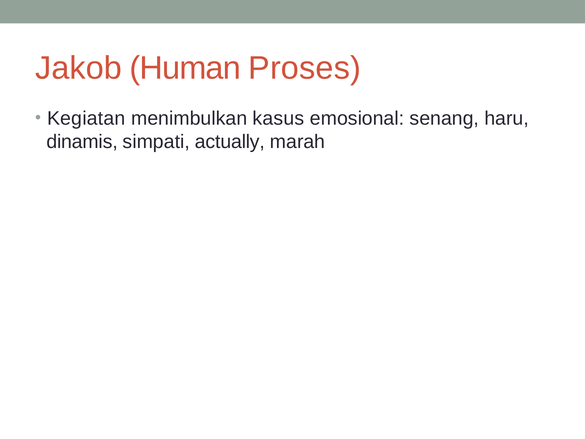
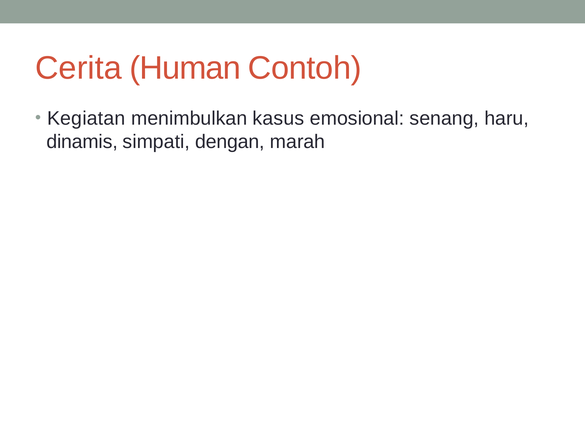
Jakob: Jakob -> Cerita
Proses: Proses -> Contoh
actually: actually -> dengan
